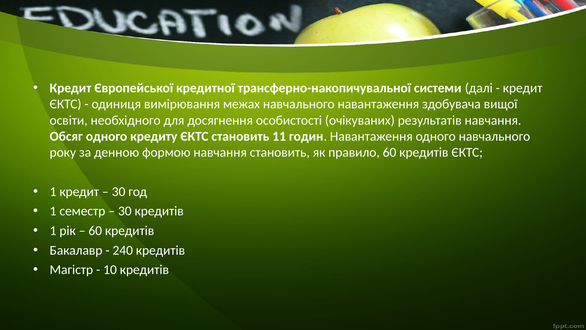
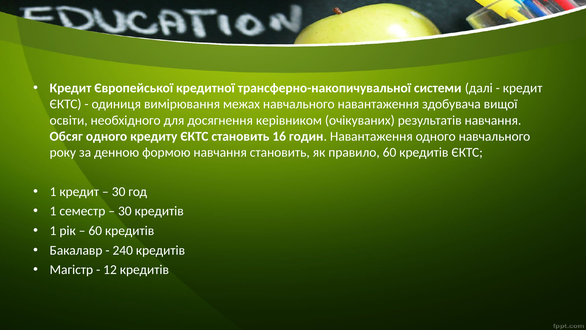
особистості: особистості -> керівником
11: 11 -> 16
10: 10 -> 12
